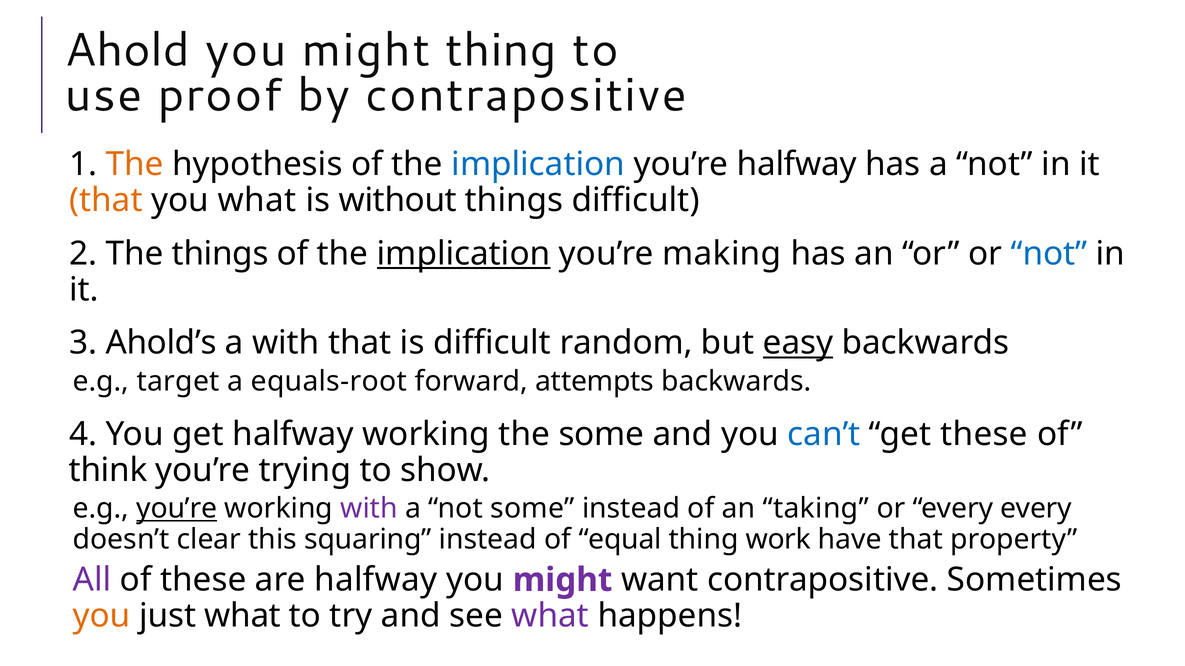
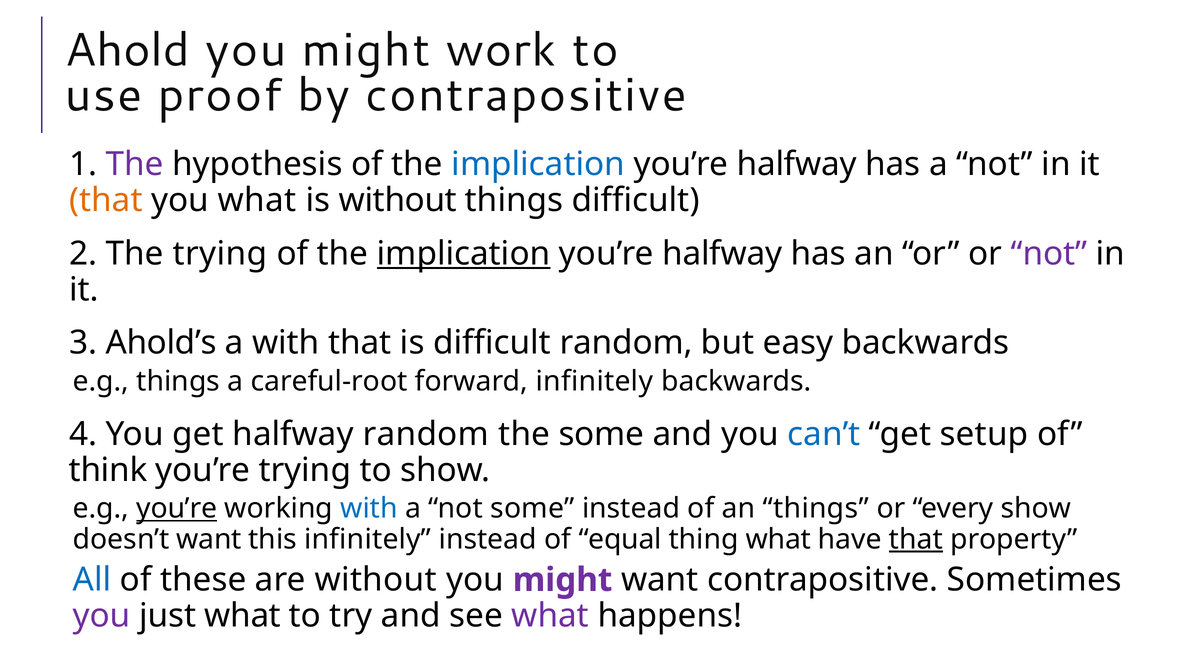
might thing: thing -> work
The at (135, 165) colour: orange -> purple
The things: things -> trying
making at (722, 254): making -> halfway
not at (1049, 254) colour: blue -> purple
easy underline: present -> none
e.g target: target -> things
equals-root: equals-root -> careful-root
forward attempts: attempts -> infinitely
halfway working: working -> random
get these: these -> setup
with at (369, 509) colour: purple -> blue
an taking: taking -> things
every every: every -> show
doesn’t clear: clear -> want
this squaring: squaring -> infinitely
thing work: work -> what
that at (916, 540) underline: none -> present
All colour: purple -> blue
are halfway: halfway -> without
you at (102, 616) colour: orange -> purple
